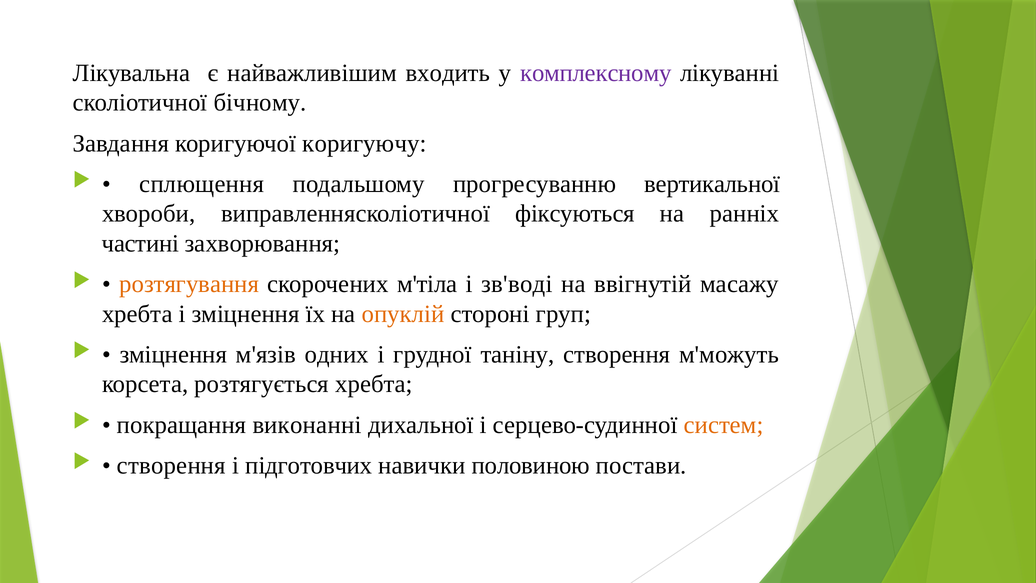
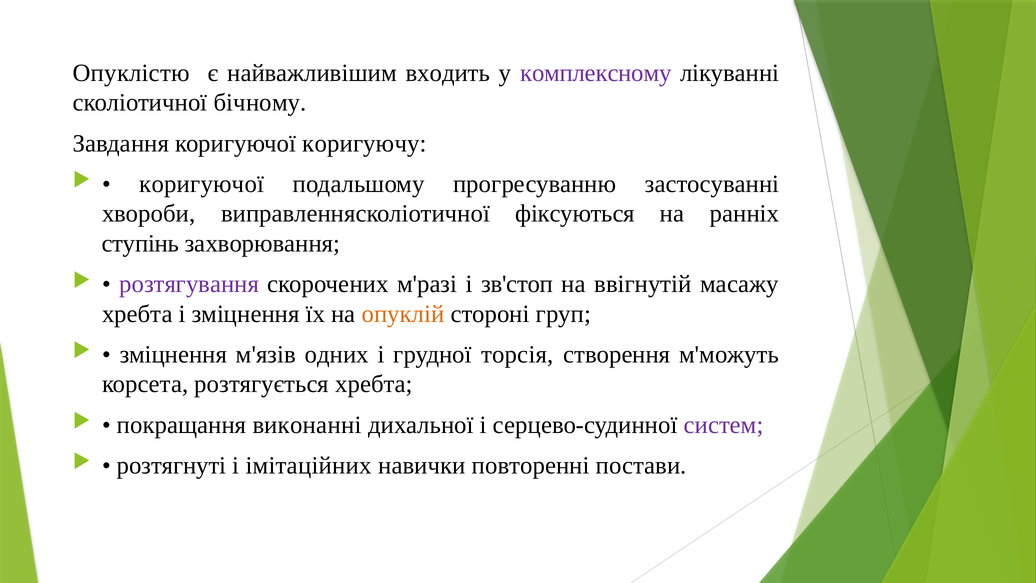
Лікувальна: Лікувальна -> Опуклістю
сплющення at (202, 184): сплющення -> коригуючої
вертикальної: вертикальної -> застосуванні
частині: частині -> ступінь
розтягування colour: orange -> purple
м'тіла: м'тіла -> м'разі
зв'воді: зв'воді -> зв'стоп
таніну: таніну -> торсія
систем colour: orange -> purple
створення at (171, 465): створення -> розтягнуті
підготовчих: підготовчих -> імітаційних
половиною: половиною -> повторенні
